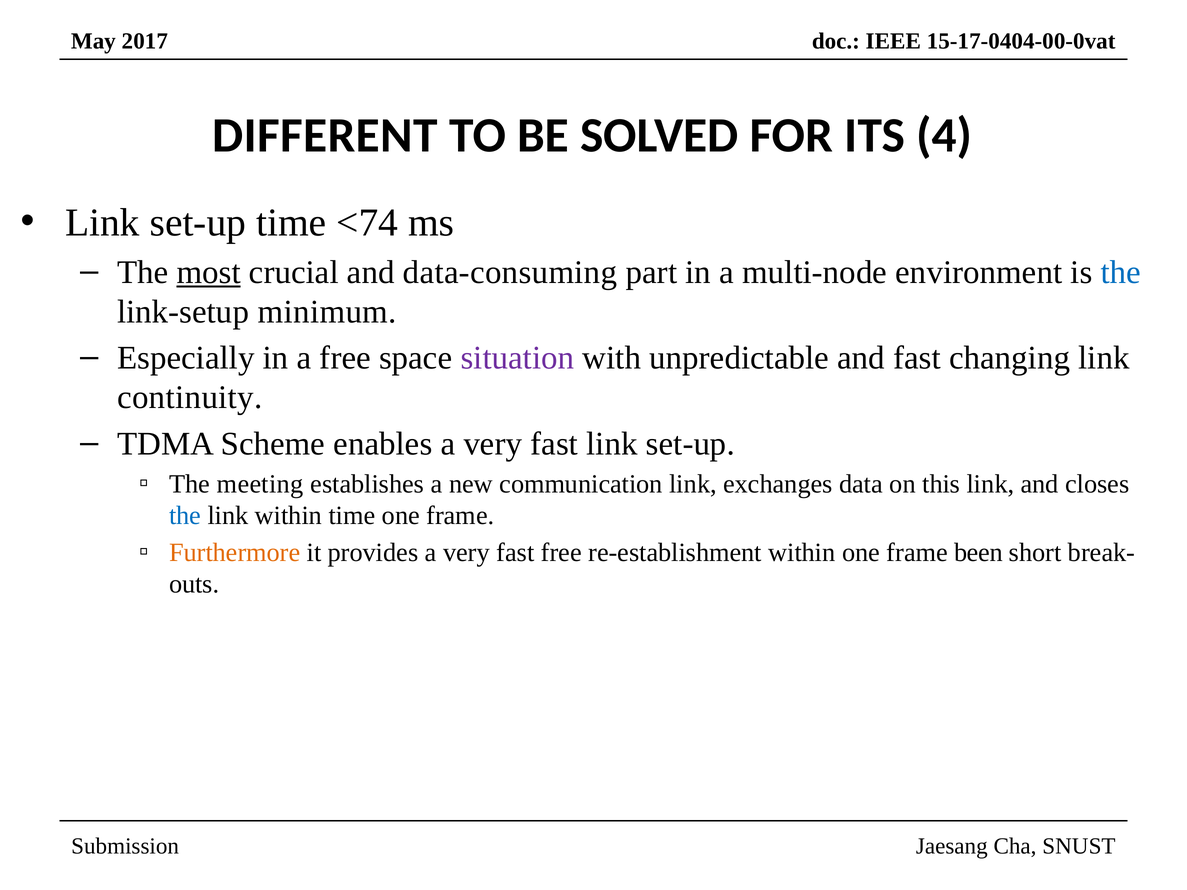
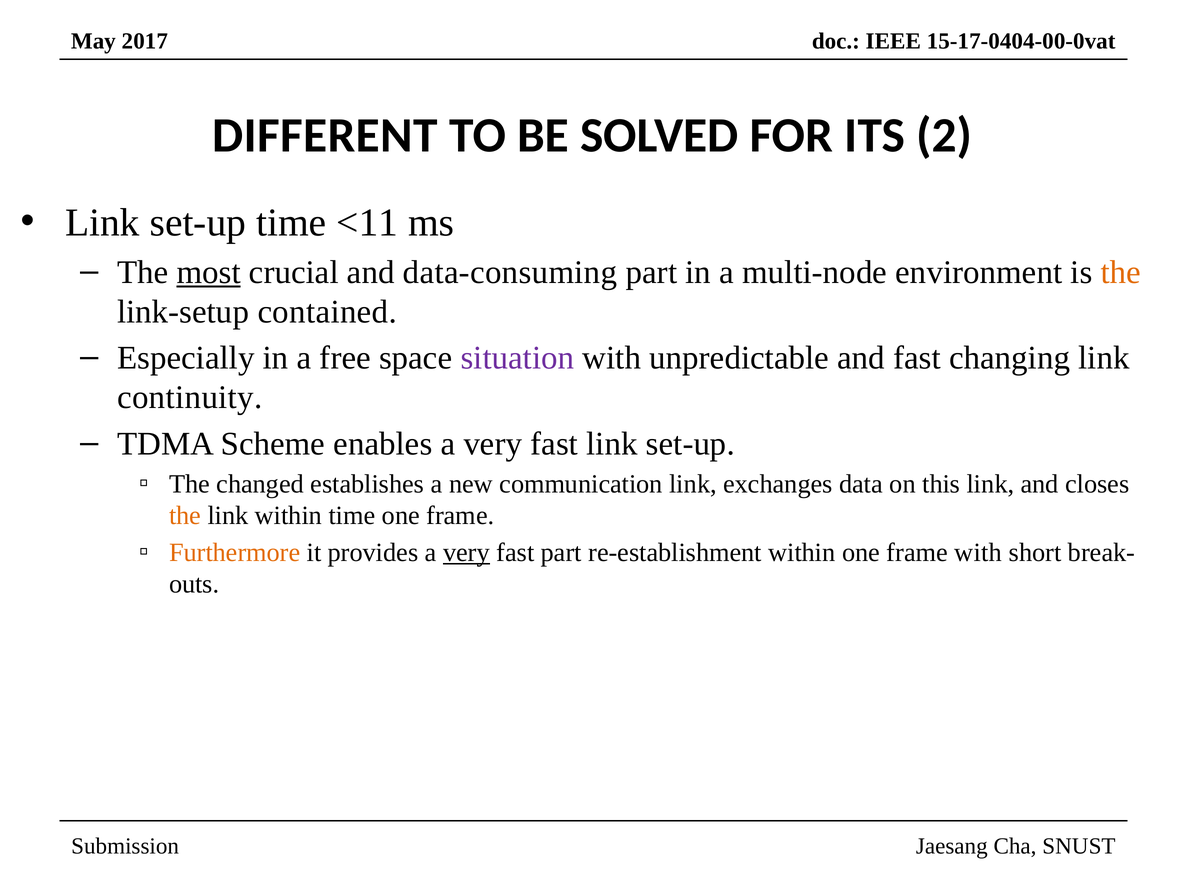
4: 4 -> 2
<74: <74 -> <11
the at (1121, 272) colour: blue -> orange
minimum: minimum -> contained
meeting: meeting -> changed
the at (185, 516) colour: blue -> orange
very at (466, 553) underline: none -> present
fast free: free -> part
frame been: been -> with
